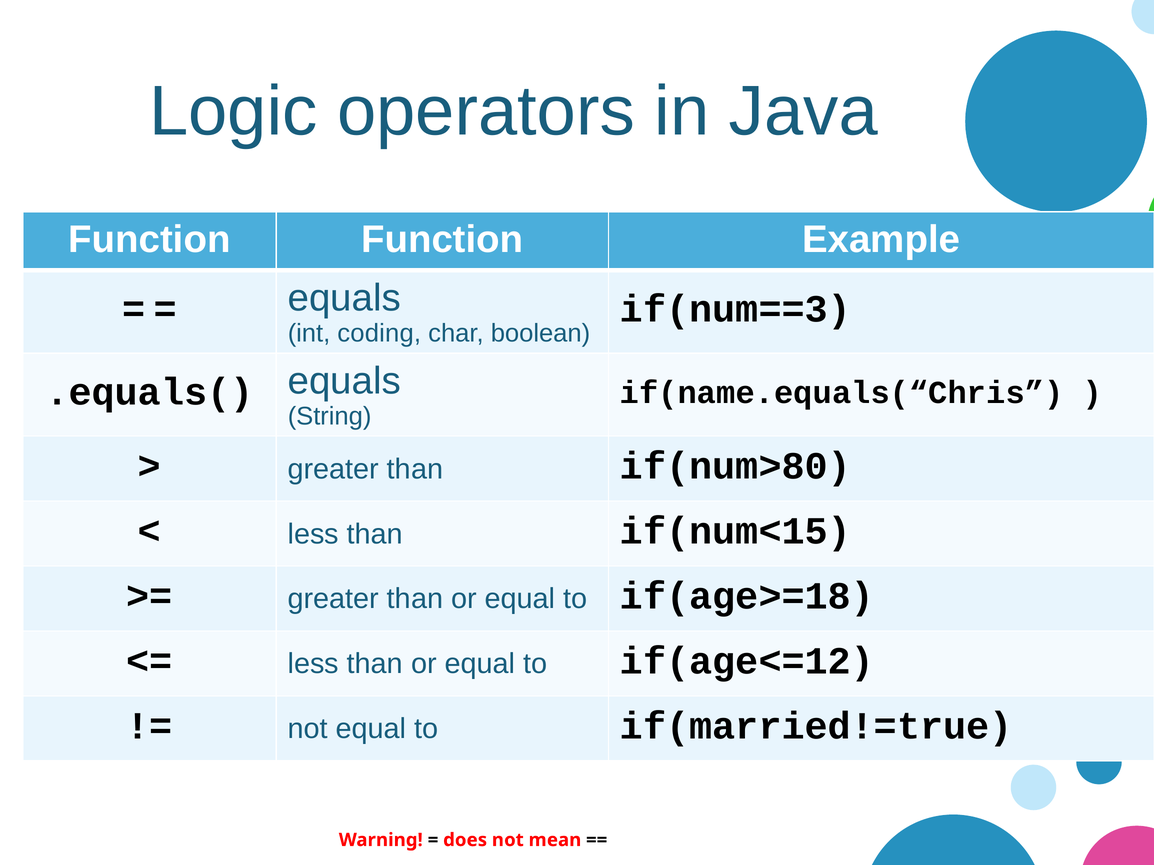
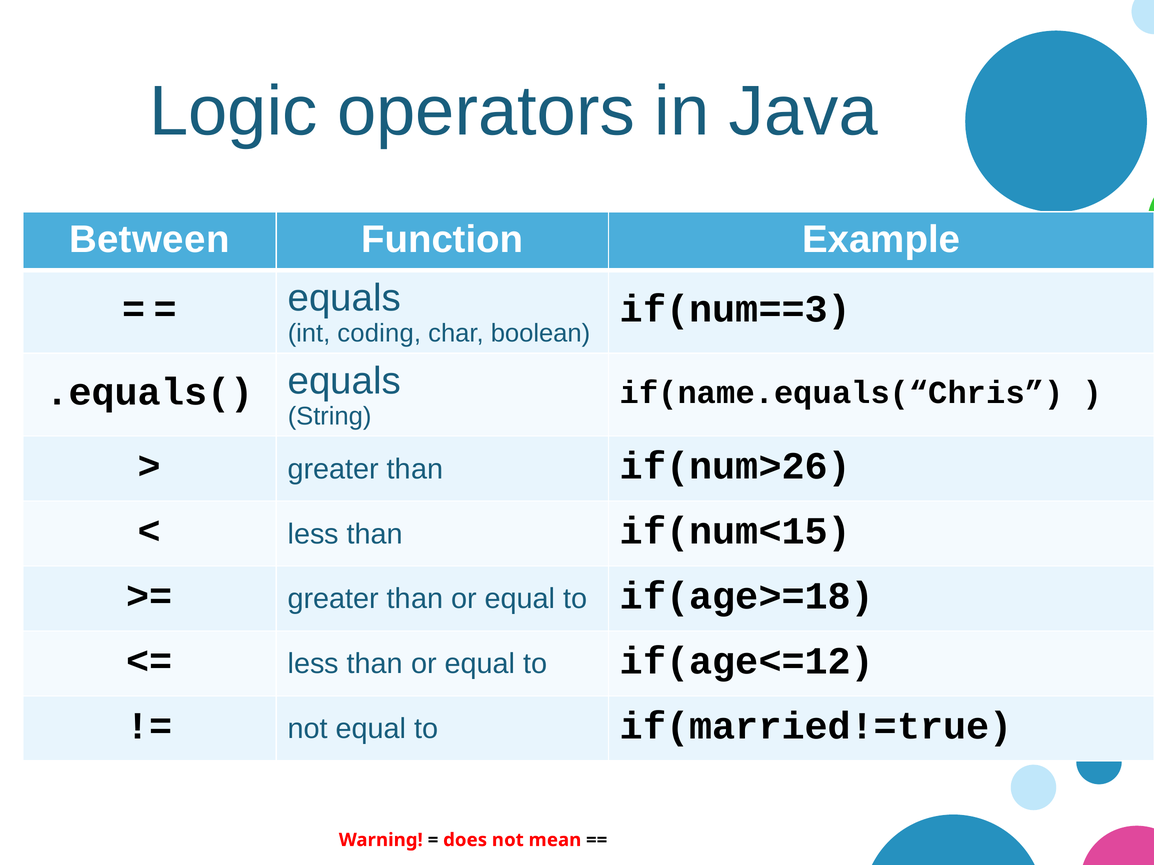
Function at (149, 240): Function -> Between
if(num>80: if(num>80 -> if(num>26
